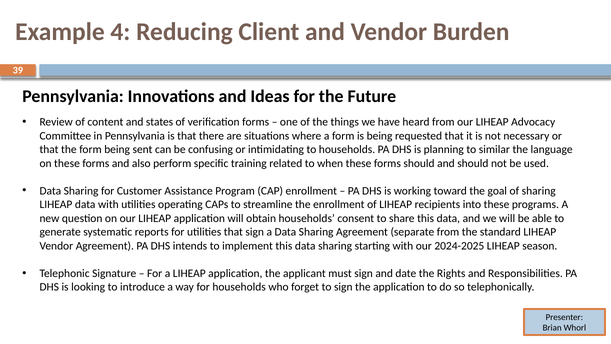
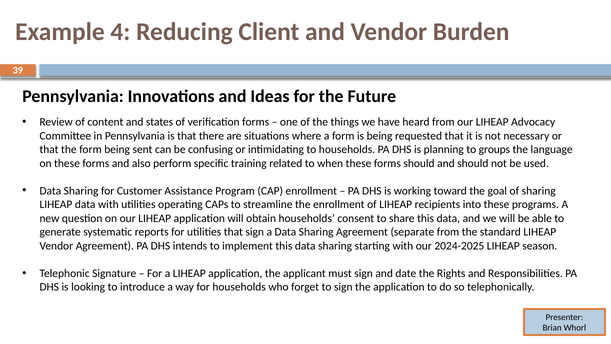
similar: similar -> groups
